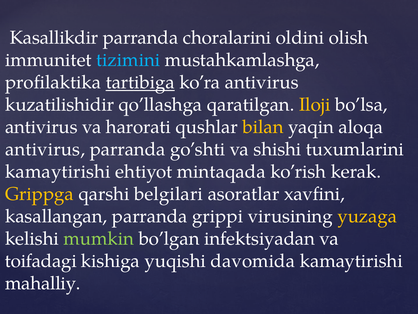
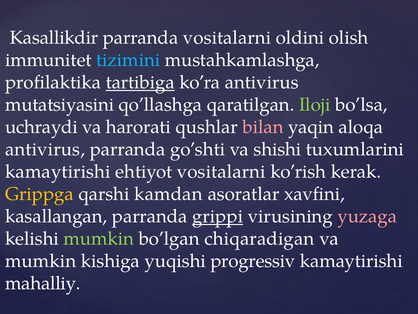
parranda choralarini: choralarini -> vositalarni
kuzatilishidir: kuzatilishidir -> mutatsiyasini
Iloji colour: yellow -> light green
antivirus at (41, 127): antivirus -> uchraydi
bilan colour: yellow -> pink
ehtiyot mintaqada: mintaqada -> vositalarni
belgilari: belgilari -> kamdan
grippi underline: none -> present
yuzaga colour: yellow -> pink
infektsiyadan: infektsiyadan -> chiqaradigan
toifadagi at (41, 261): toifadagi -> mumkin
davomida: davomida -> progressiv
